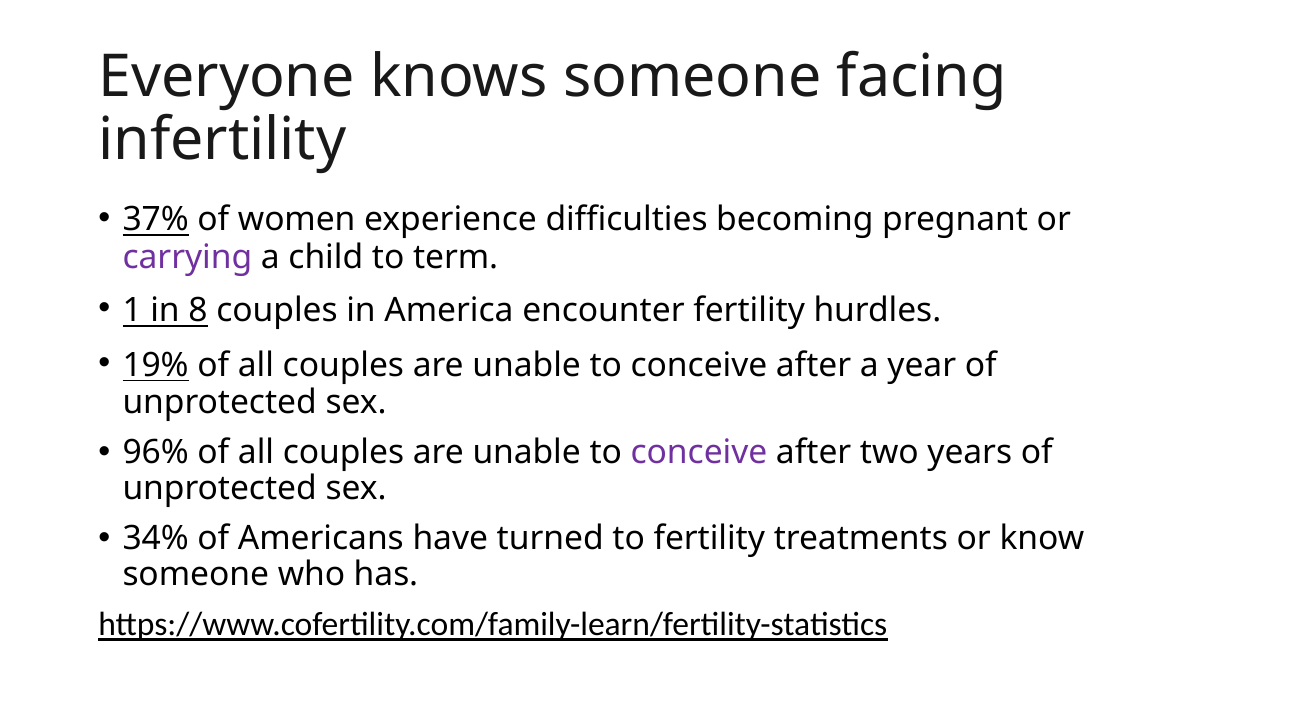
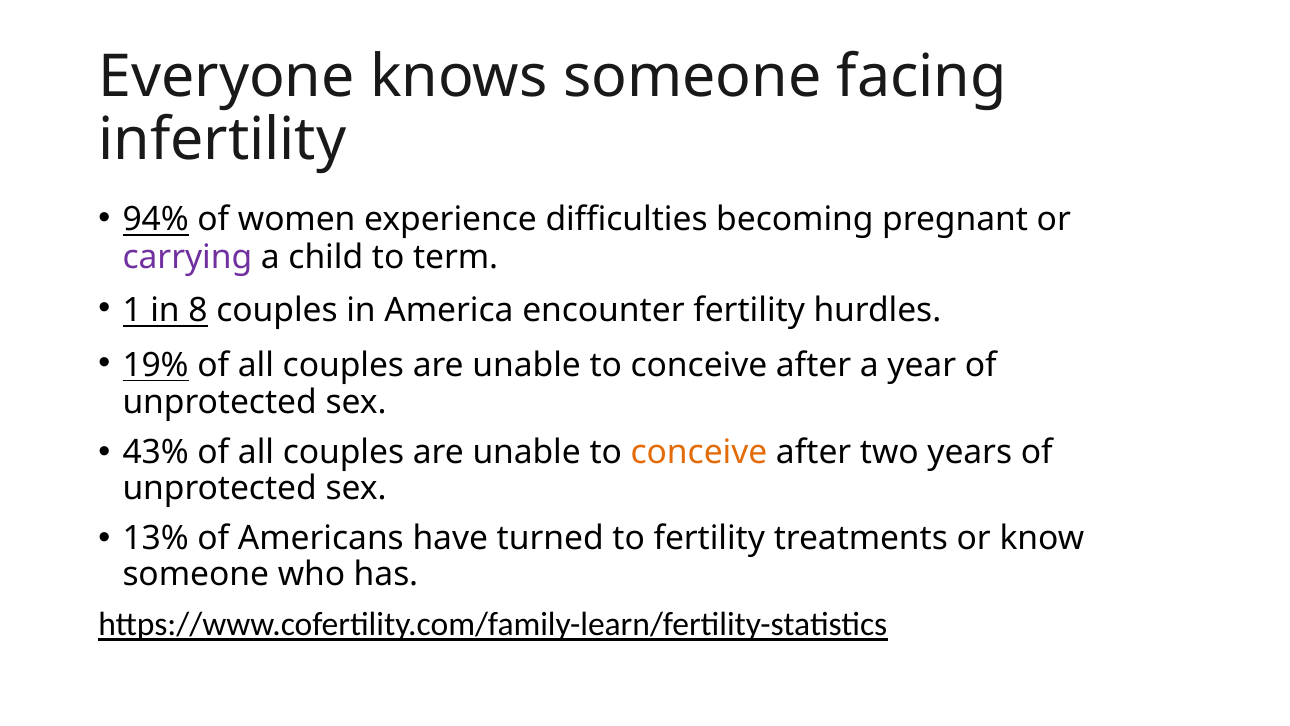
37%: 37% -> 94%
96%: 96% -> 43%
conceive at (699, 452) colour: purple -> orange
34%: 34% -> 13%
